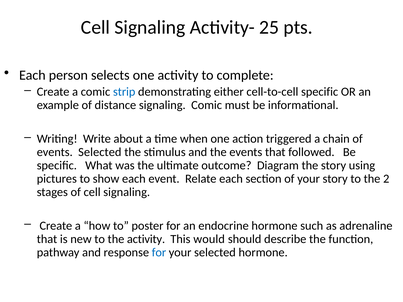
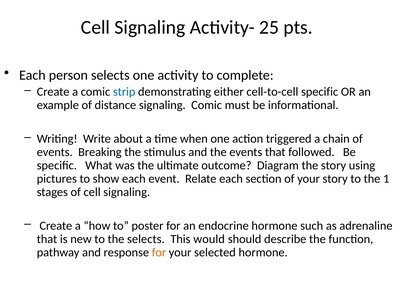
events Selected: Selected -> Breaking
2: 2 -> 1
the activity: activity -> selects
for at (159, 253) colour: blue -> orange
